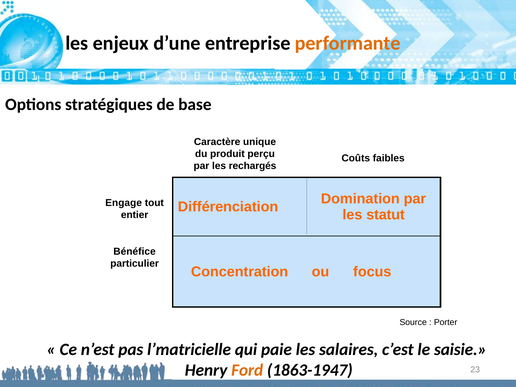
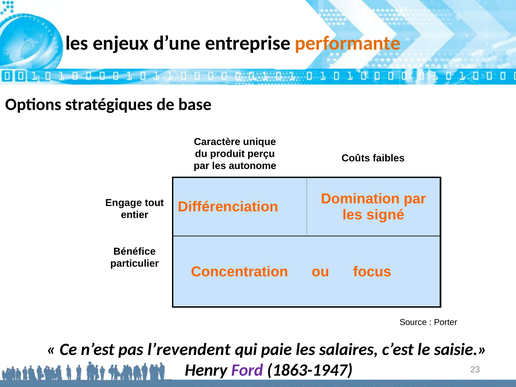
rechargés: rechargés -> autonome
statut: statut -> signé
l’matricielle: l’matricielle -> l’revendent
Ford colour: orange -> purple
